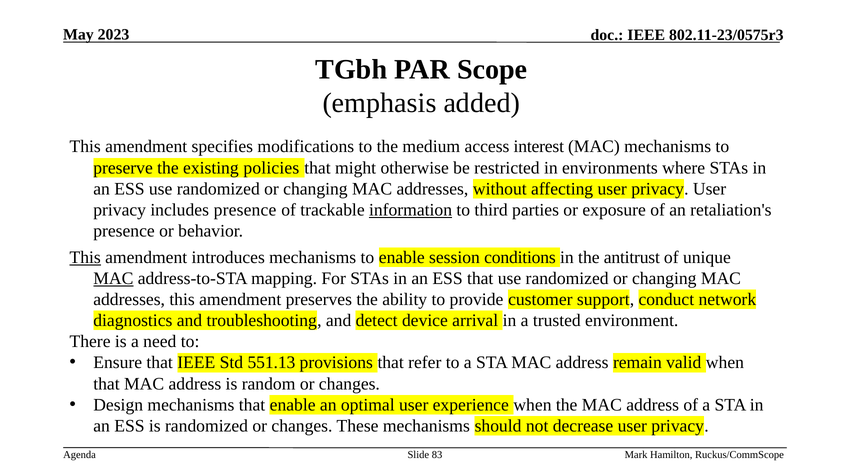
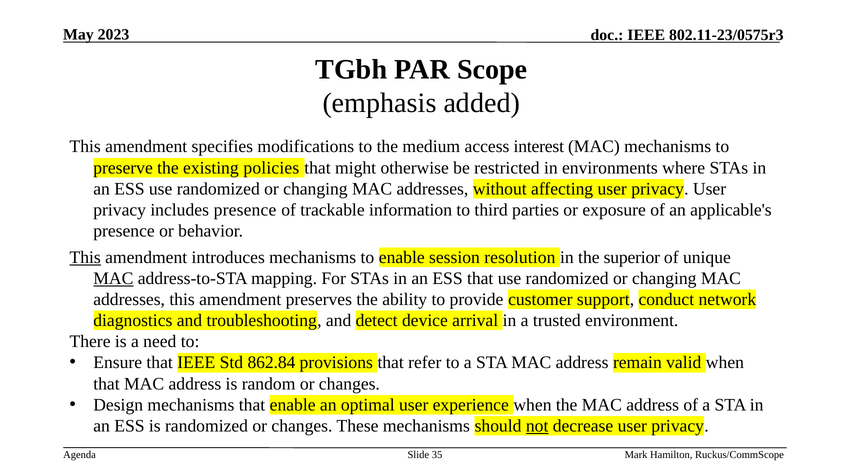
information underline: present -> none
retaliation's: retaliation's -> applicable's
conditions: conditions -> resolution
antitrust: antitrust -> superior
551.13: 551.13 -> 862.84
not underline: none -> present
83: 83 -> 35
